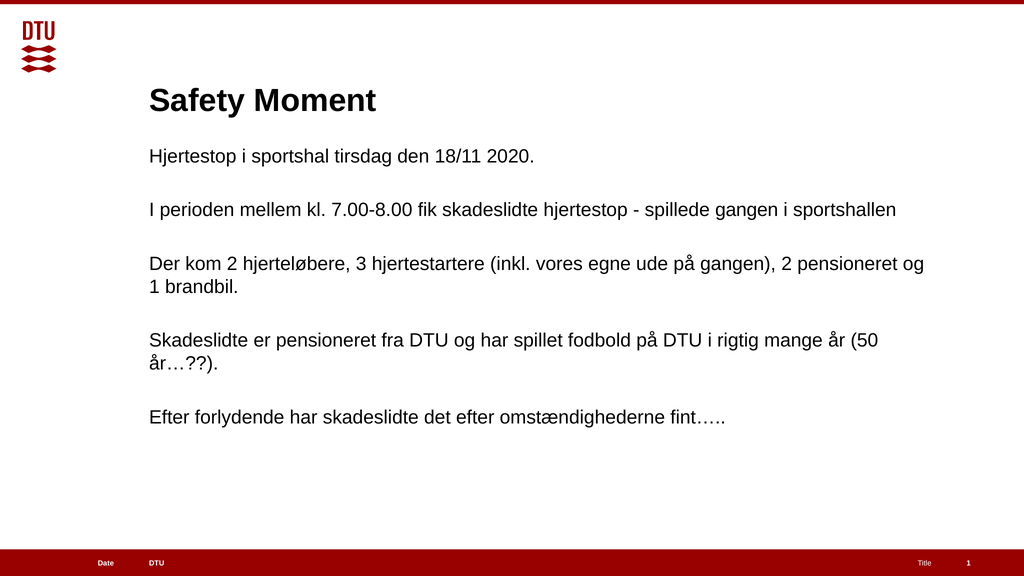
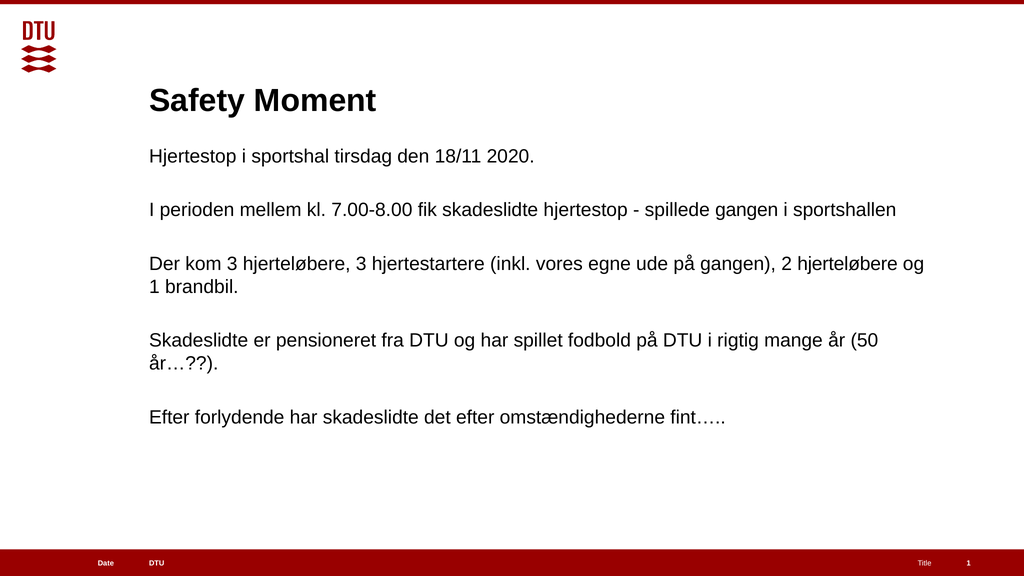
kom 2: 2 -> 3
2 pensioneret: pensioneret -> hjerteløbere
